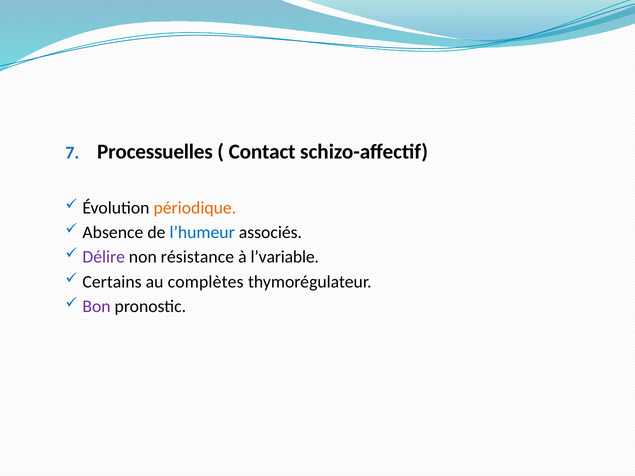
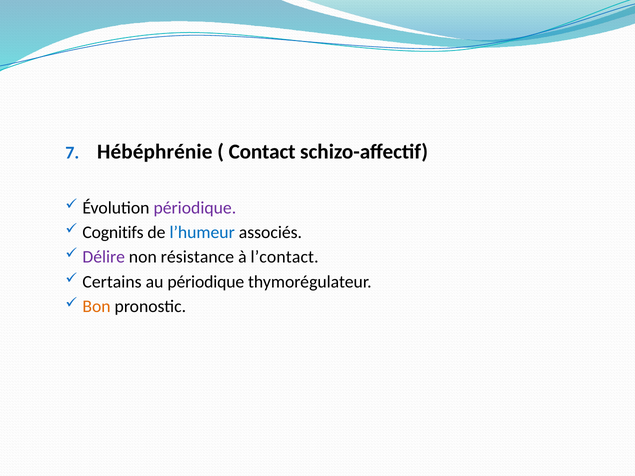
Processuelles: Processuelles -> Hébéphrénie
périodique at (195, 208) colour: orange -> purple
Absence: Absence -> Cognitifs
l’variable: l’variable -> l’contact
au complètes: complètes -> périodique
Bon colour: purple -> orange
